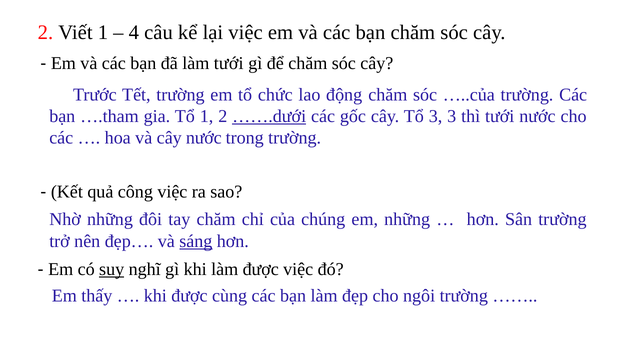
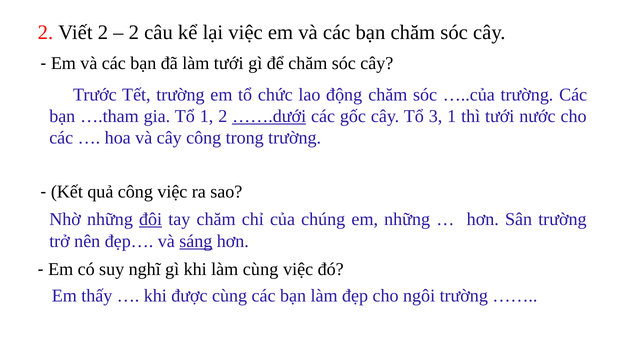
Viết 1: 1 -> 2
4 at (134, 33): 4 -> 2
3 3: 3 -> 1
cây nước: nước -> công
đôi underline: none -> present
suy underline: present -> none
làm được: được -> cùng
